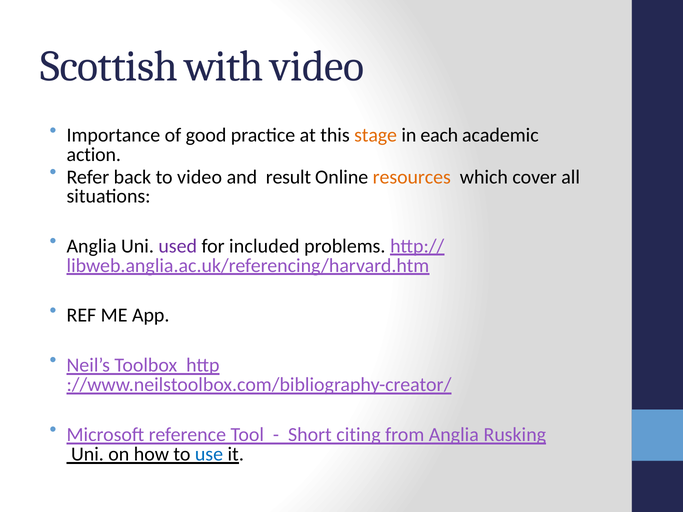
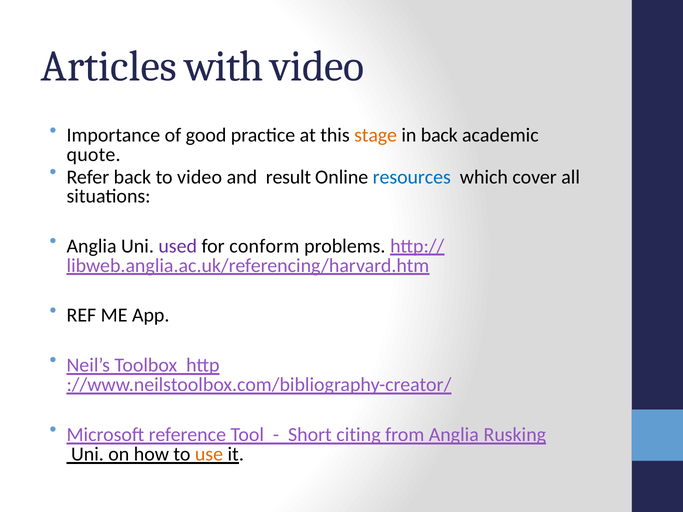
Scottish: Scottish -> Articles
in each: each -> back
action: action -> quote
resources colour: orange -> blue
included: included -> conform
use colour: blue -> orange
